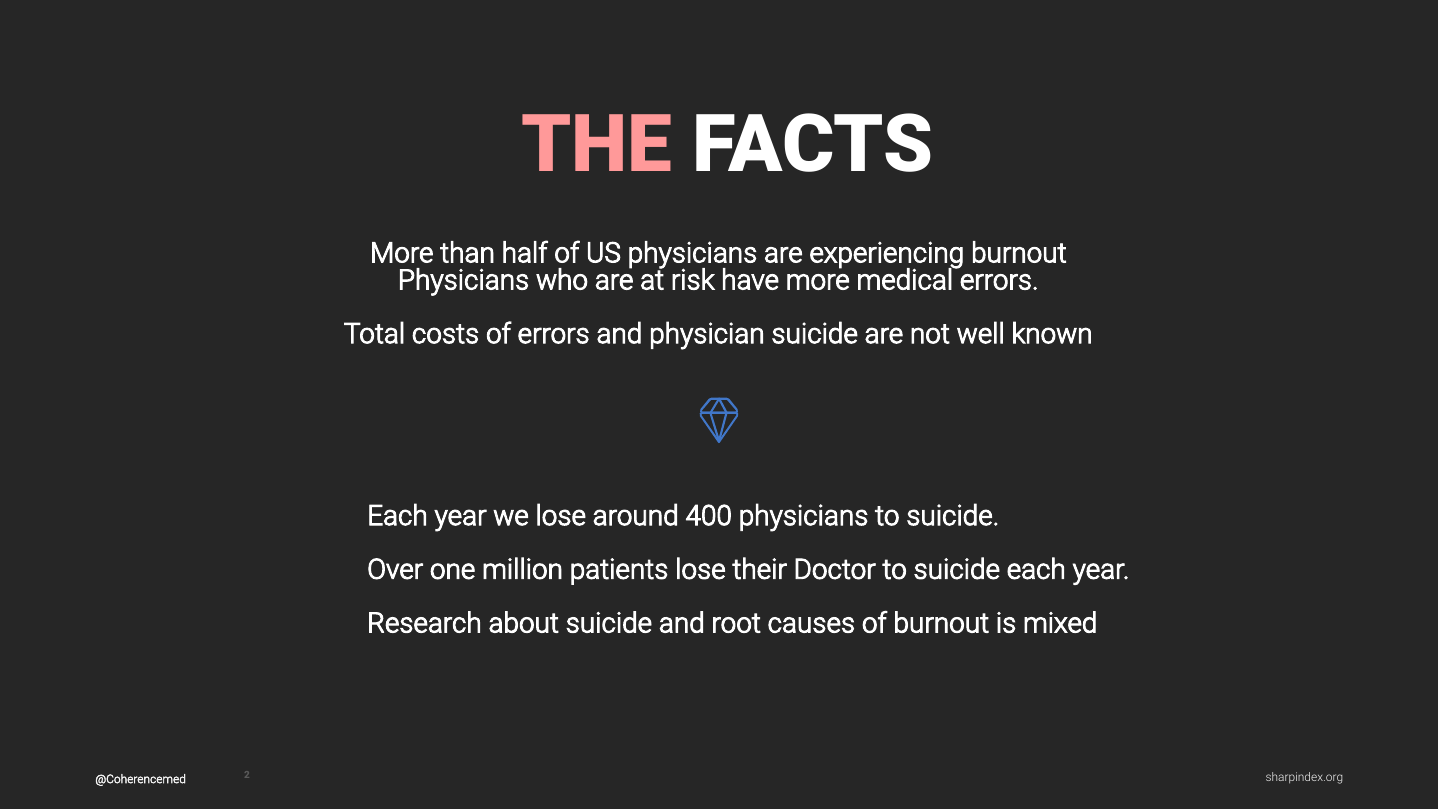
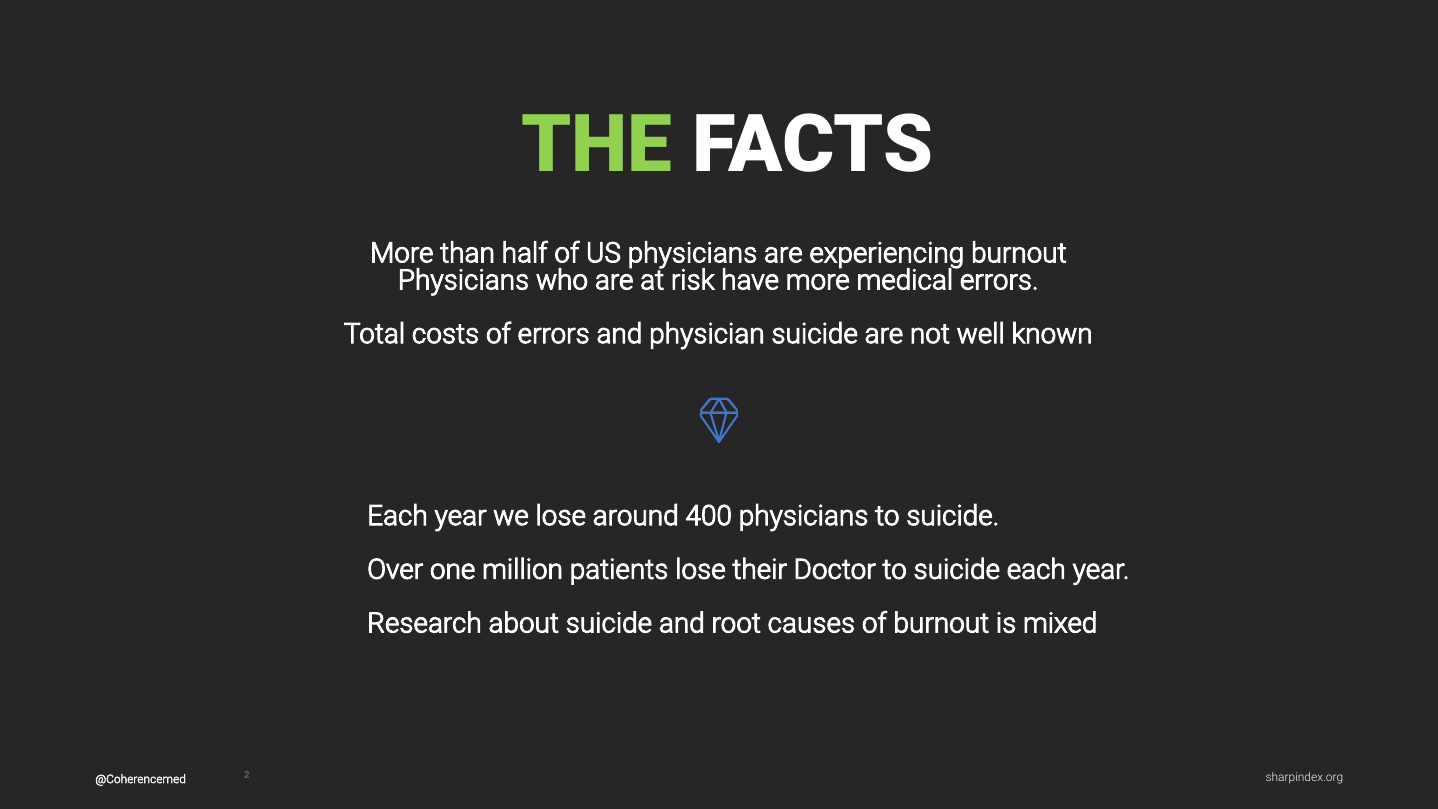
THE colour: pink -> light green
